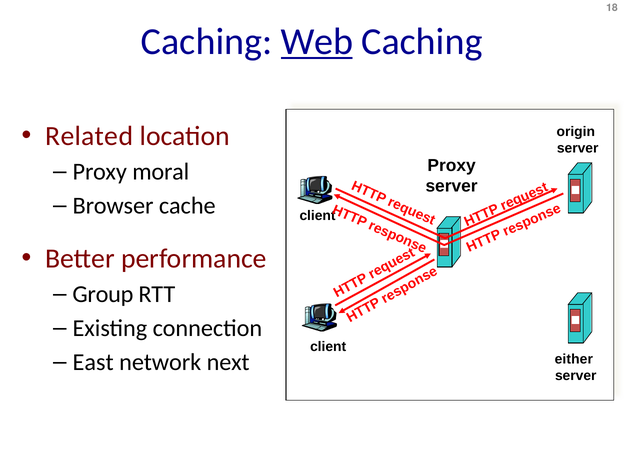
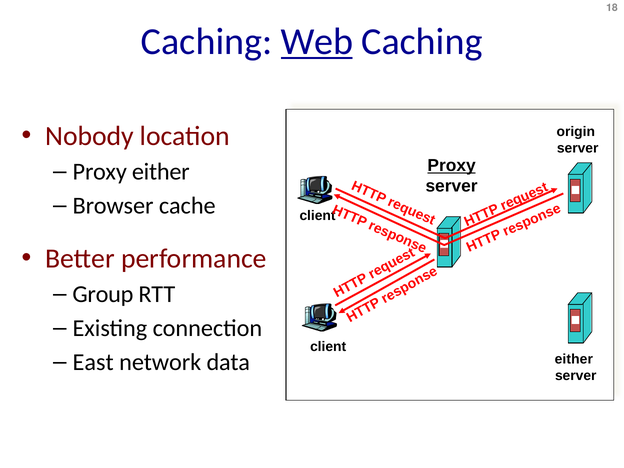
Related: Related -> Nobody
Proxy at (452, 165) underline: none -> present
Proxy moral: moral -> either
next: next -> data
